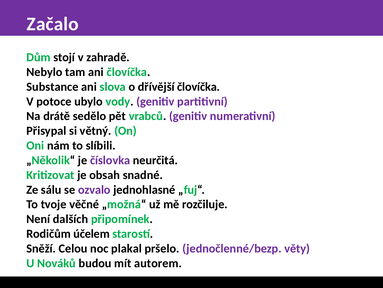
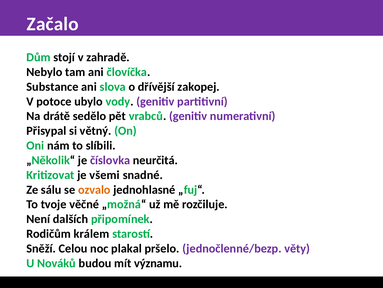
dřívější človíčka: človíčka -> zakopej
obsah: obsah -> všemi
ozvalo colour: purple -> orange
účelem: účelem -> králem
autorem: autorem -> významu
